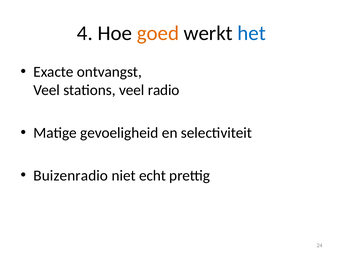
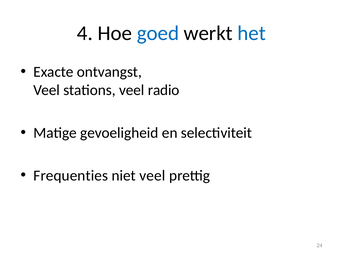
goed colour: orange -> blue
Buizenradio: Buizenradio -> Frequenties
niet echt: echt -> veel
